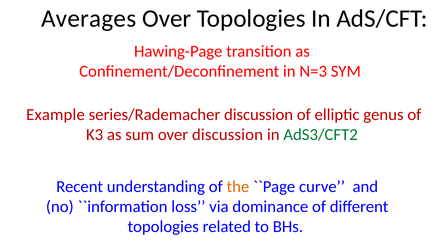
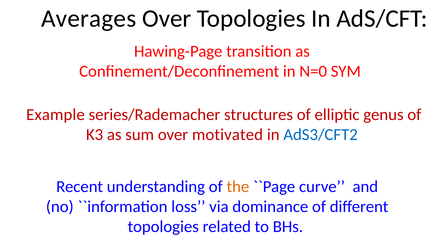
N=3: N=3 -> N=0
series/Rademacher discussion: discussion -> structures
over discussion: discussion -> motivated
AdS3/CFT2 colour: green -> blue
